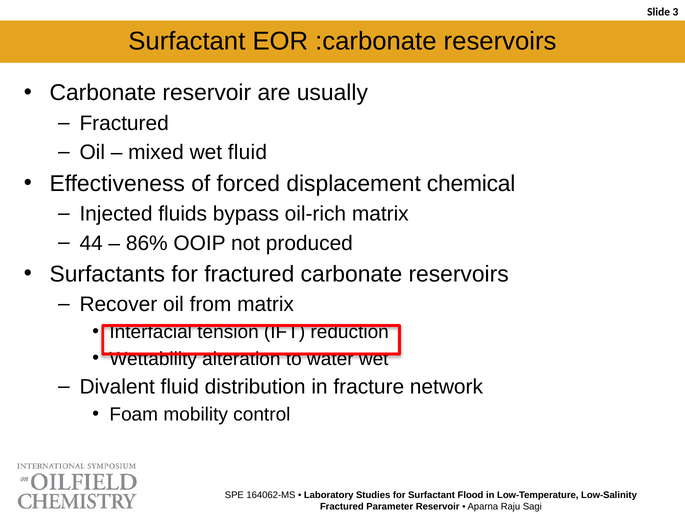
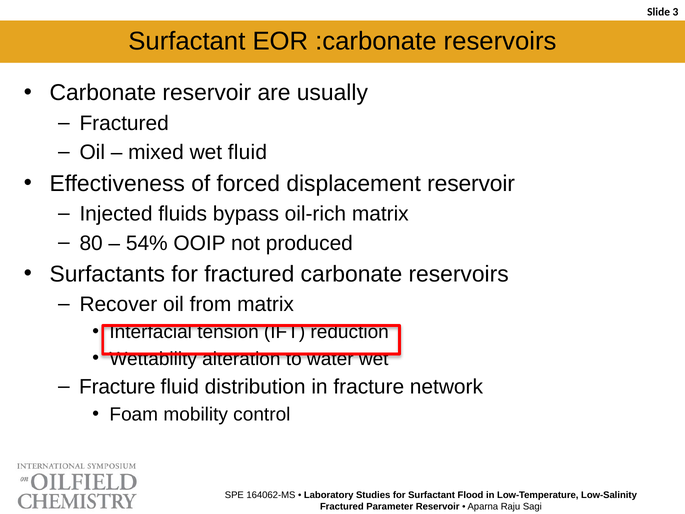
displacement chemical: chemical -> reservoir
44: 44 -> 80
86%: 86% -> 54%
Divalent at (117, 387): Divalent -> Fracture
